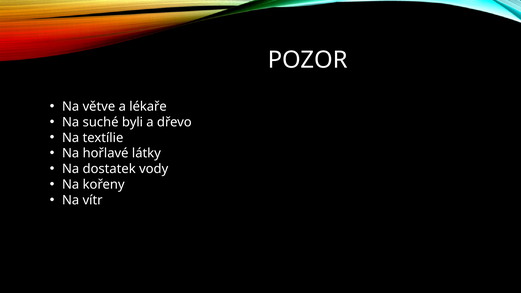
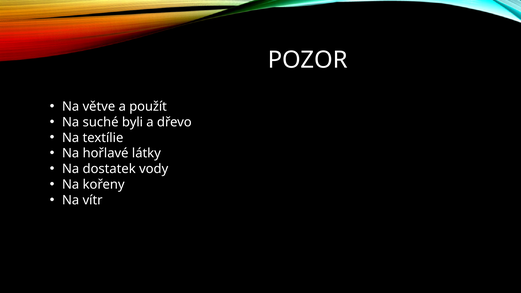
lékaře: lékaře -> použít
